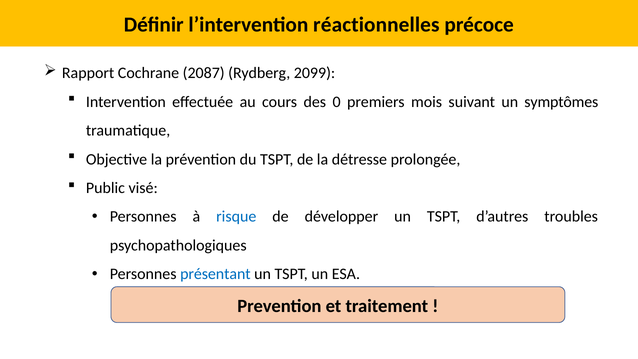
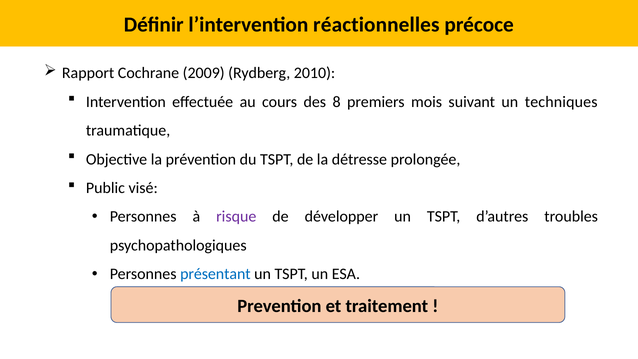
2087: 2087 -> 2009
2099: 2099 -> 2010
0: 0 -> 8
symptômes: symptômes -> techniques
risque colour: blue -> purple
